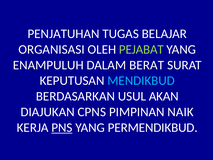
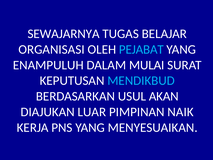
PENJATUHAN: PENJATUHAN -> SEWAJARNYA
PEJABAT colour: light green -> light blue
BERAT: BERAT -> MULAI
CPNS: CPNS -> LUAR
PNS underline: present -> none
PERMENDIKBUD: PERMENDIKBUD -> MENYESUAIKAN
